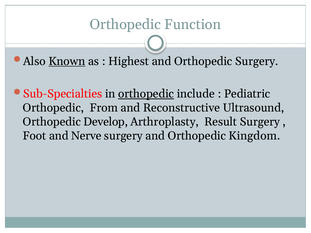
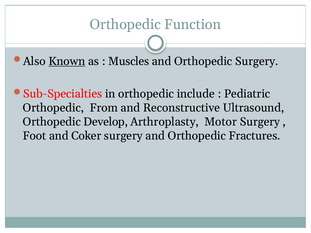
Highest: Highest -> Muscles
orthopedic at (146, 94) underline: present -> none
Result: Result -> Motor
Nerve: Nerve -> Coker
Kingdom: Kingdom -> Fractures
